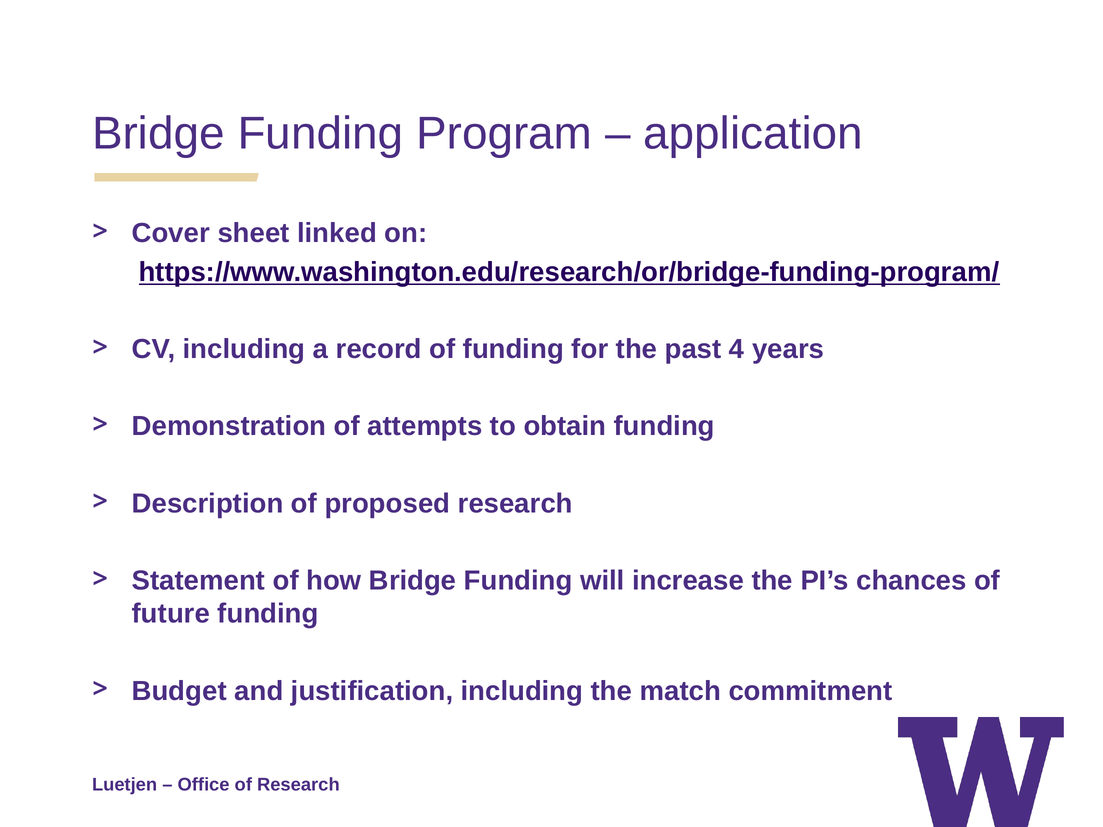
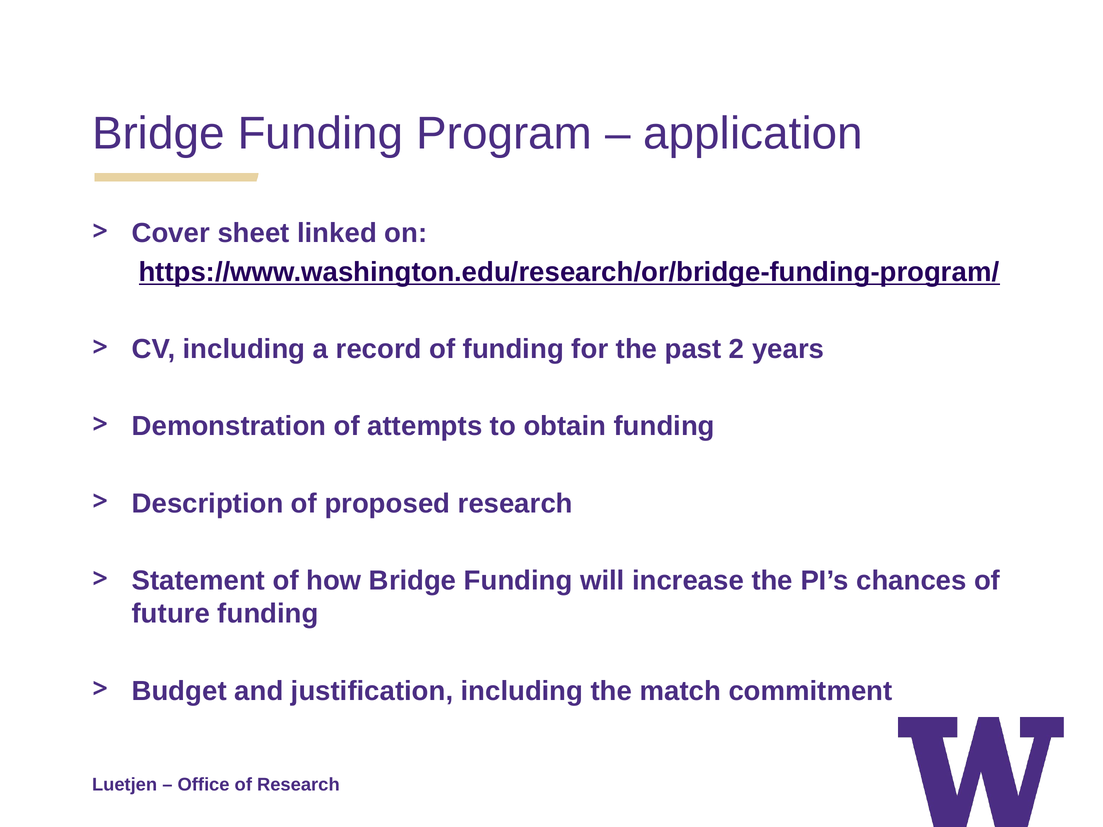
4: 4 -> 2
